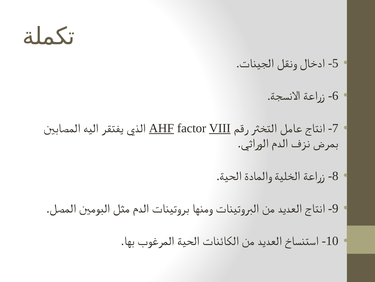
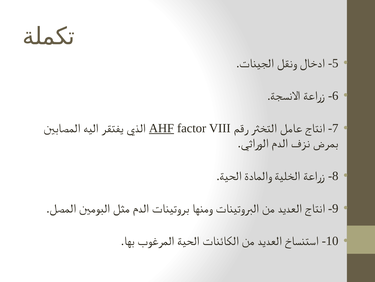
VIII underline: present -> none
